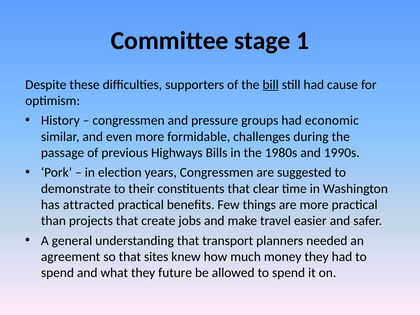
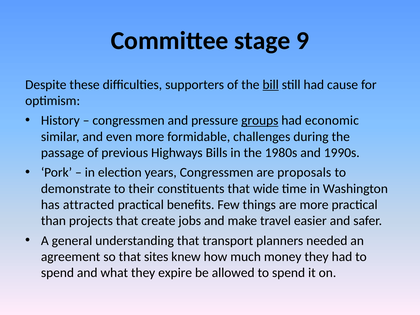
1: 1 -> 9
groups underline: none -> present
suggested: suggested -> proposals
clear: clear -> wide
future: future -> expire
